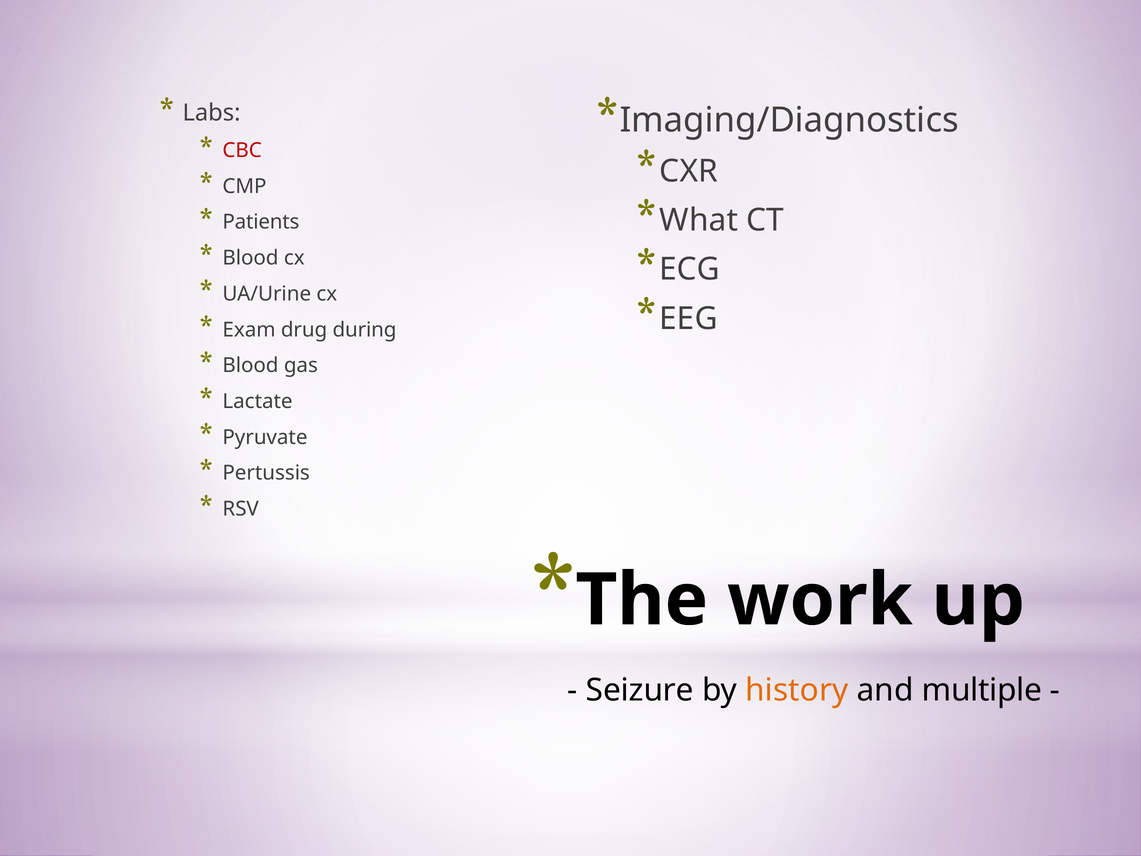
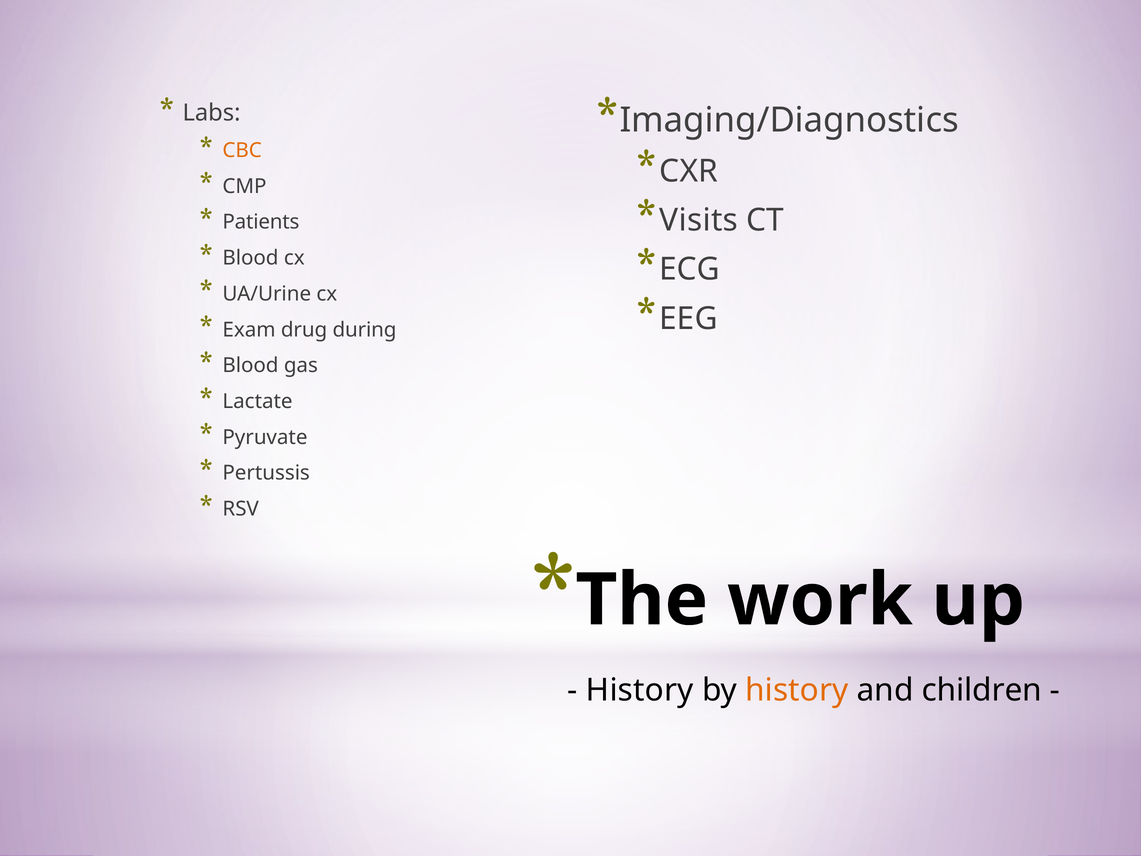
CBC colour: red -> orange
What: What -> Visits
Seizure at (640, 690): Seizure -> History
multiple: multiple -> children
